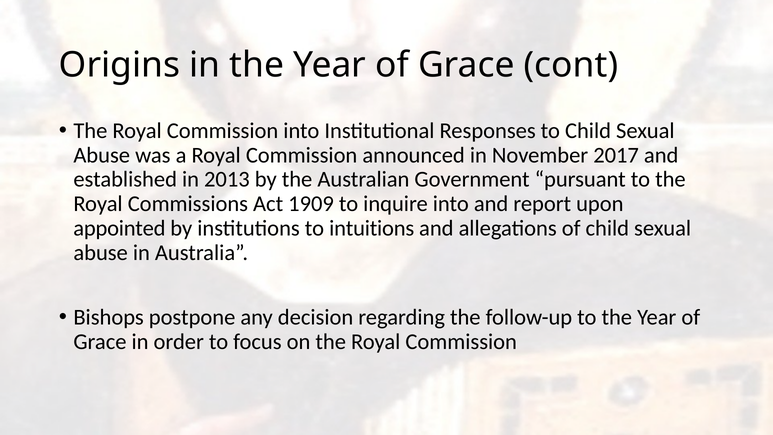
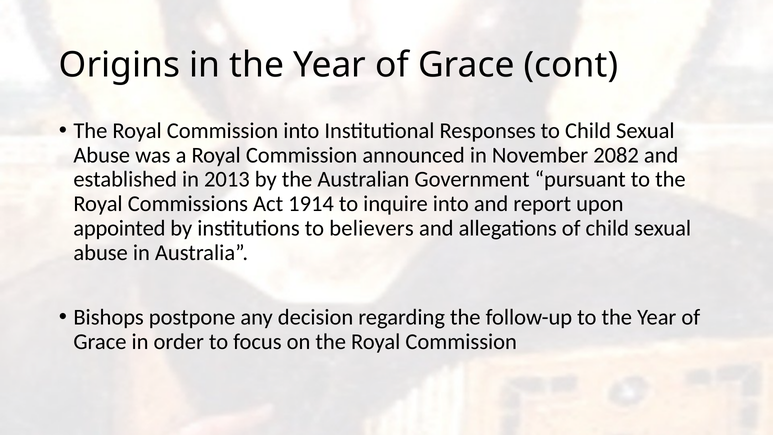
2017: 2017 -> 2082
1909: 1909 -> 1914
intuitions: intuitions -> believers
